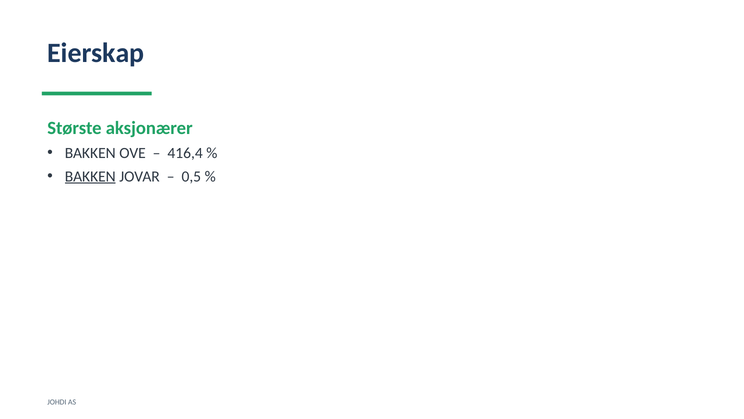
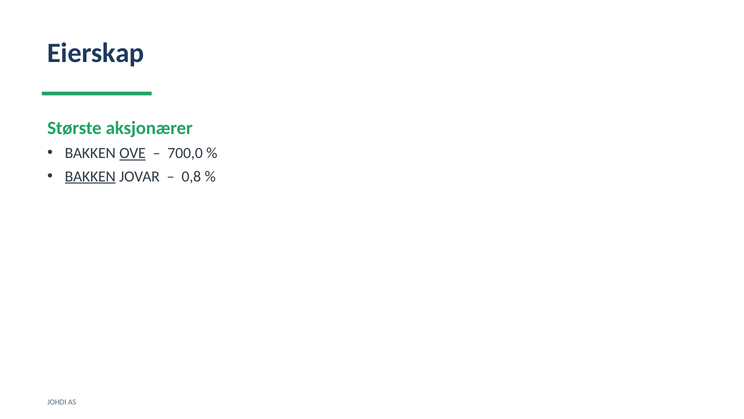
OVE underline: none -> present
416,4: 416,4 -> 700,0
0,5: 0,5 -> 0,8
